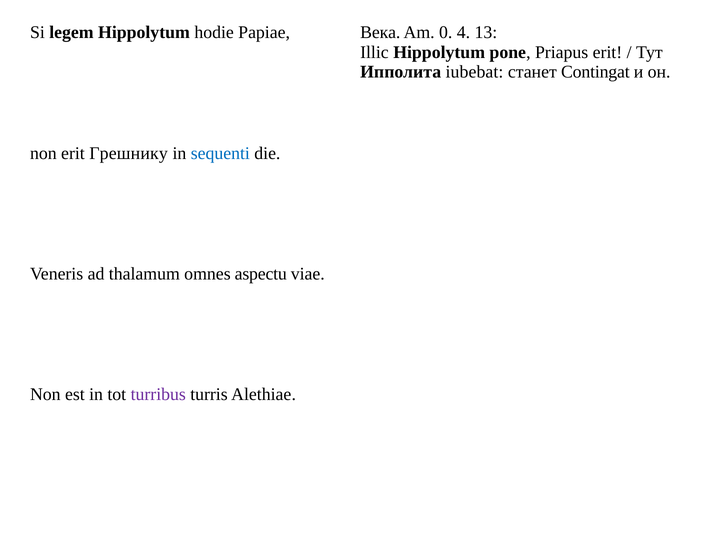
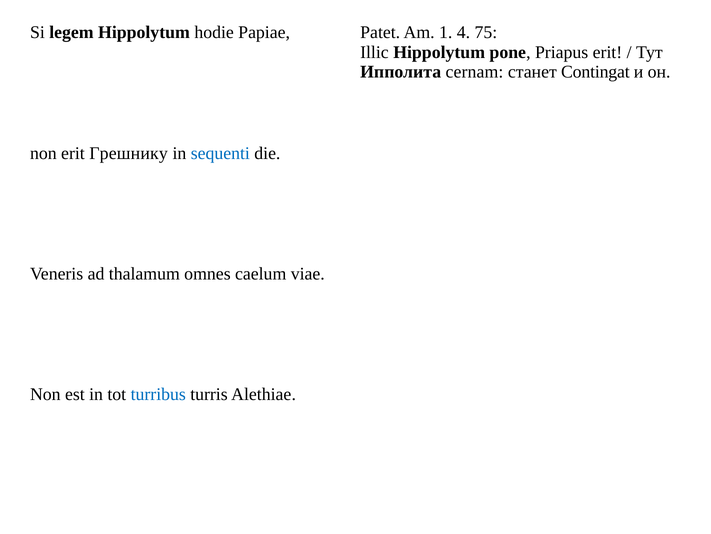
Века: Века -> Patet
0: 0 -> 1
13: 13 -> 75
iubebat: iubebat -> cernam
aspectu: aspectu -> caelum
turribus colour: purple -> blue
